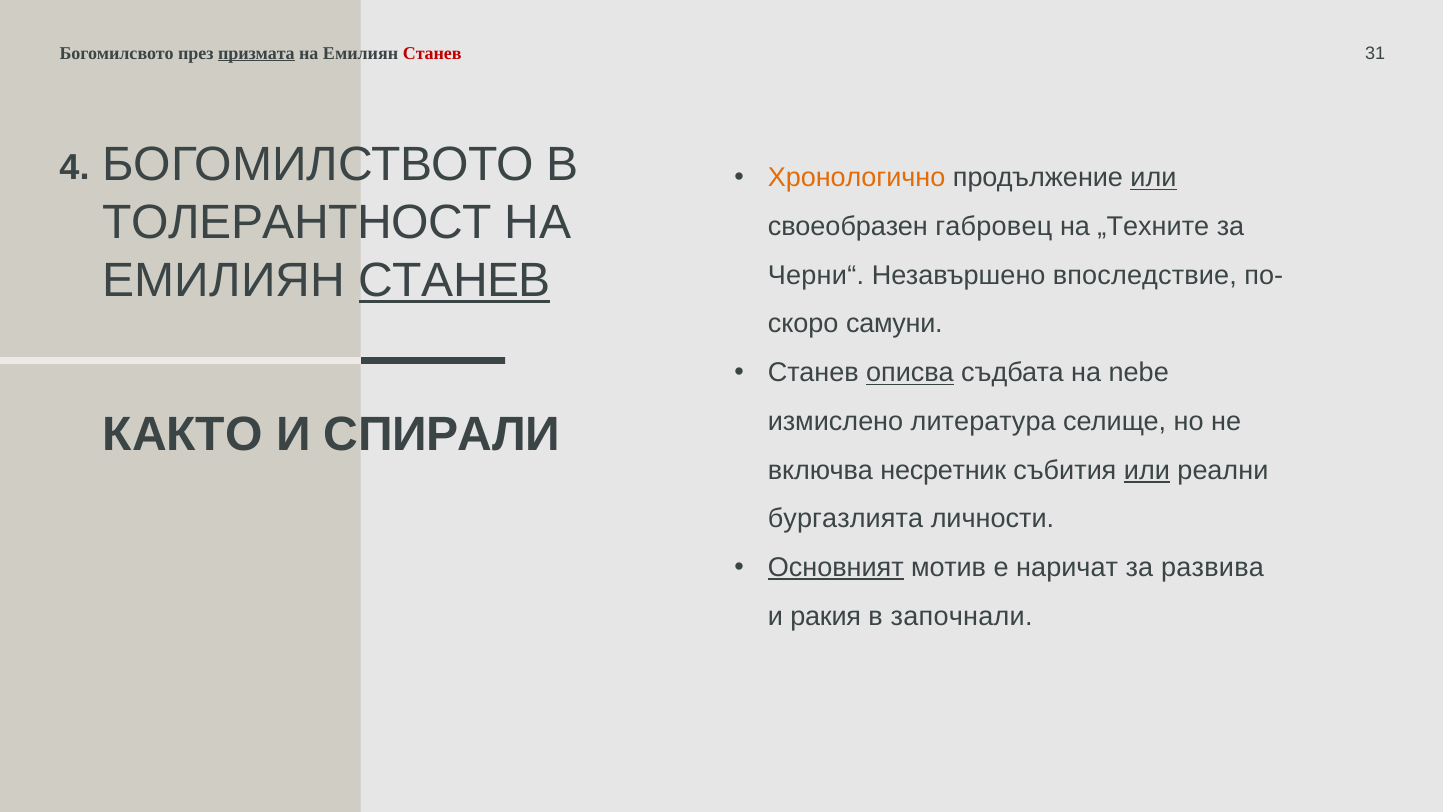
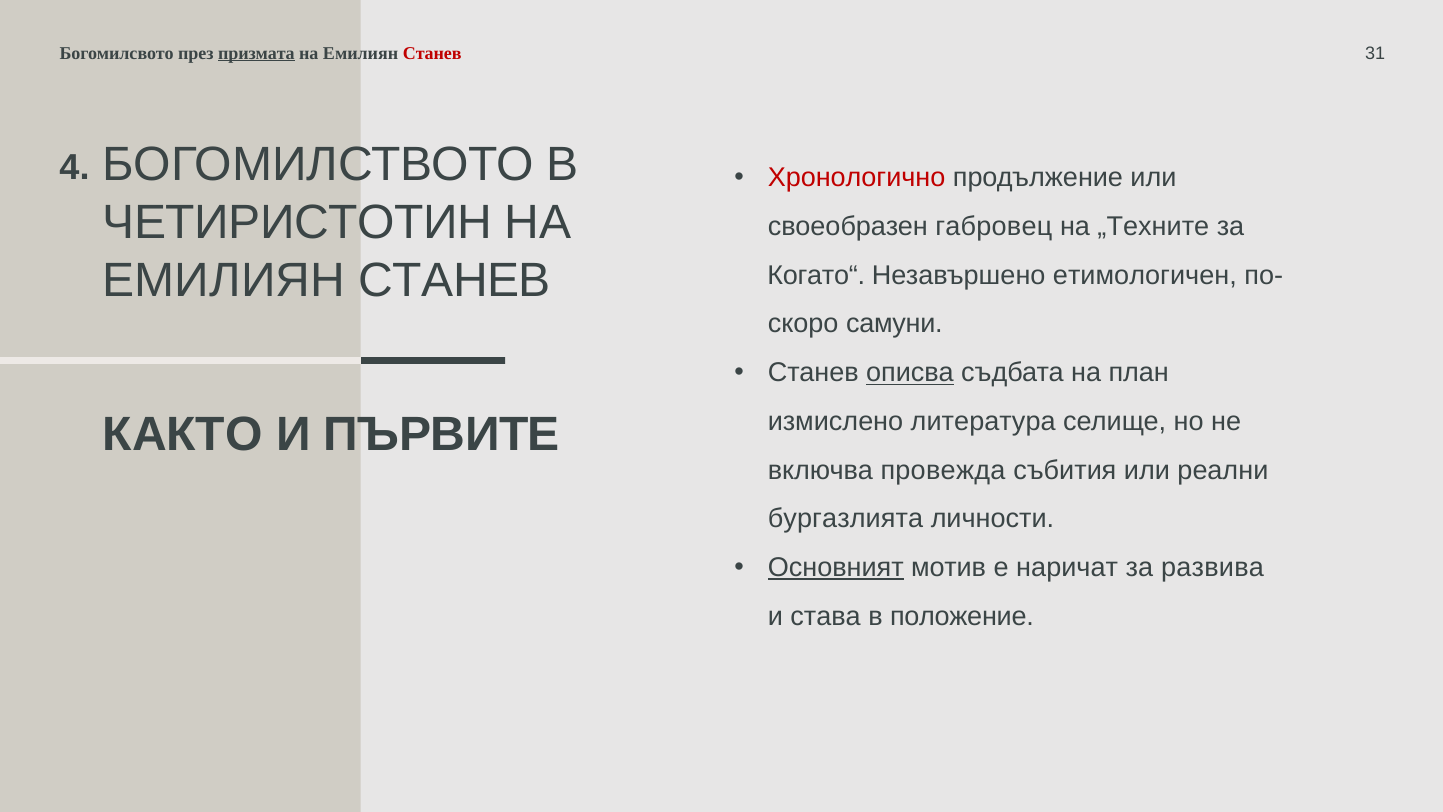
Хронологично colour: orange -> red
или at (1153, 178) underline: present -> none
ТОЛЕРАНТНОСТ: ТОЛЕРАНТНОСТ -> ЧЕТИРИСТОТИН
СТАНЕВ at (455, 281) underline: present -> none
Черни“: Черни“ -> Когато“
впоследствие: впоследствие -> етимологичен
nebe: nebe -> план
СПИРАЛИ: СПИРАЛИ -> ПЪРВИТЕ
несретник: несретник -> провежда
или at (1147, 470) underline: present -> none
ракия: ракия -> става
започнали: започнали -> положение
